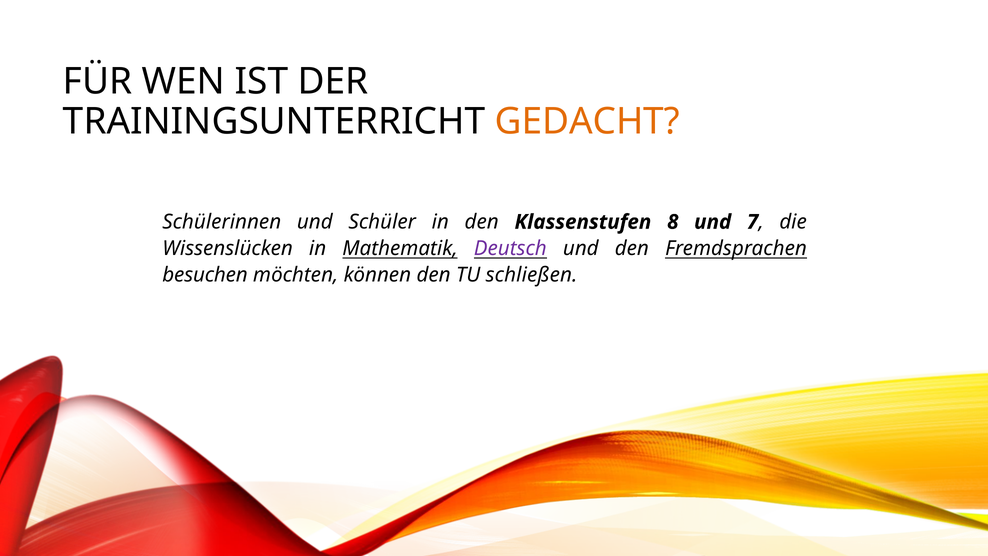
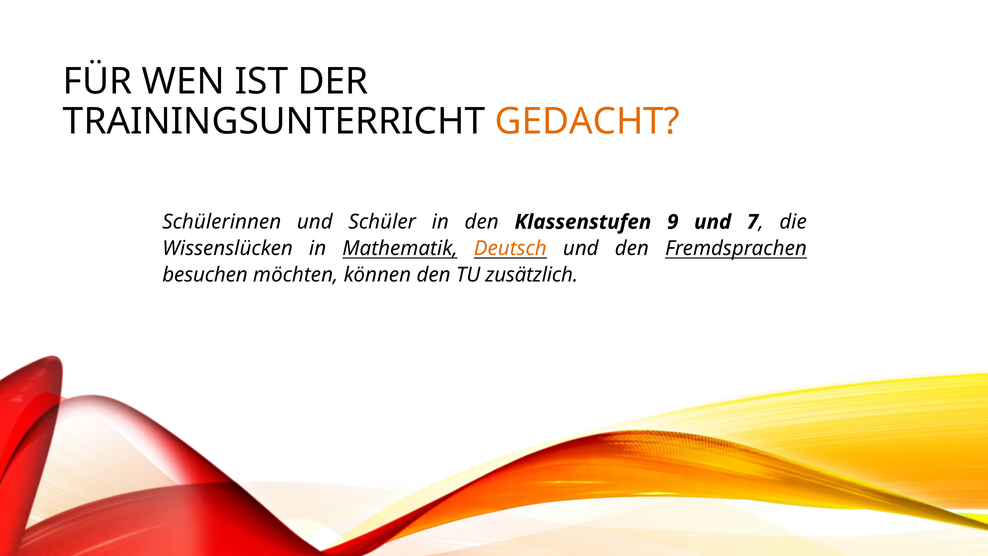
8: 8 -> 9
Deutsch colour: purple -> orange
schließen: schließen -> zusätzlich
